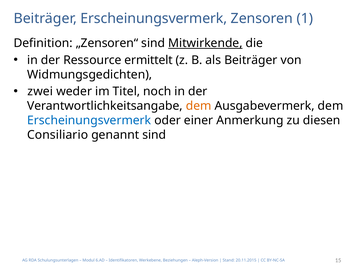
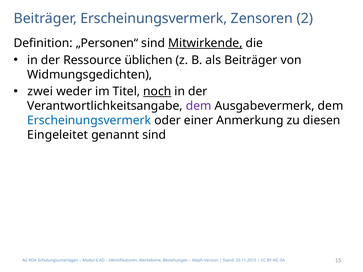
1: 1 -> 2
„Zensoren“: „Zensoren“ -> „Personen“
ermittelt: ermittelt -> üblichen
noch underline: none -> present
dem at (199, 106) colour: orange -> purple
Consiliario: Consiliario -> Eingeleitet
